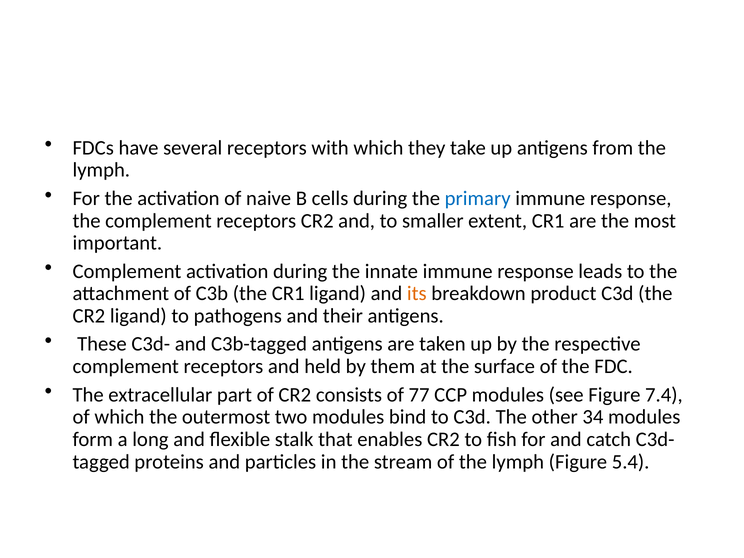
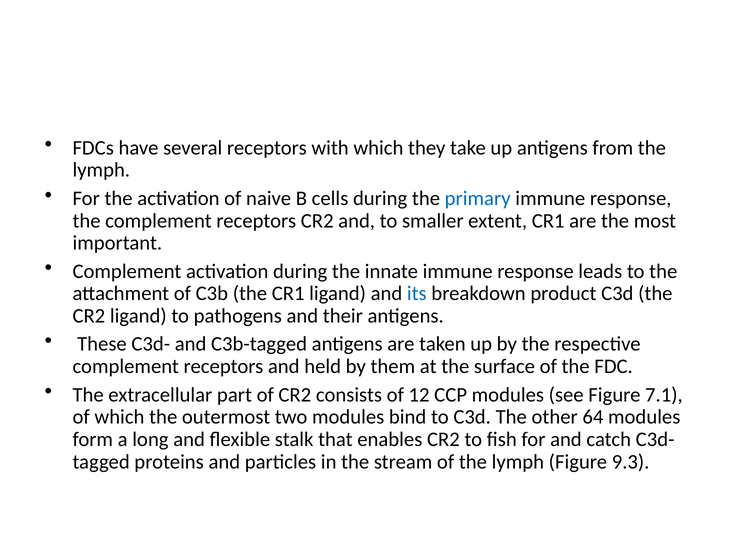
its colour: orange -> blue
77: 77 -> 12
7.4: 7.4 -> 7.1
34: 34 -> 64
5.4: 5.4 -> 9.3
